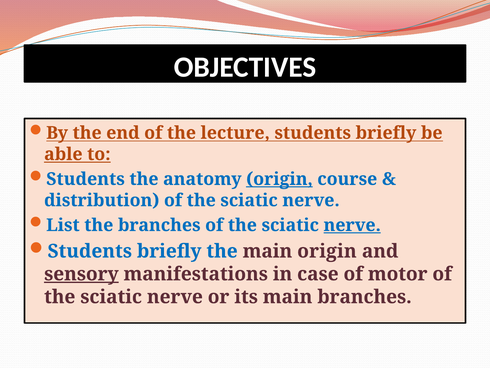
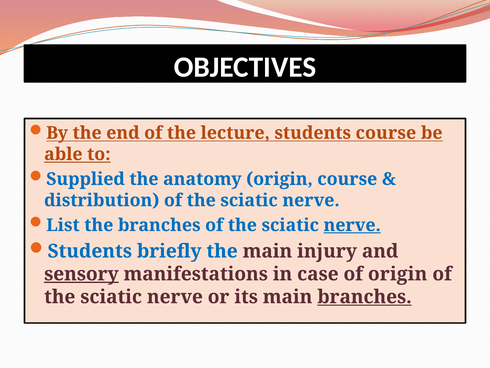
lecture students briefly: briefly -> course
Students at (85, 179): Students -> Supplied
origin at (279, 179) underline: present -> none
main origin: origin -> injury
of motor: motor -> origin
branches at (364, 297) underline: none -> present
